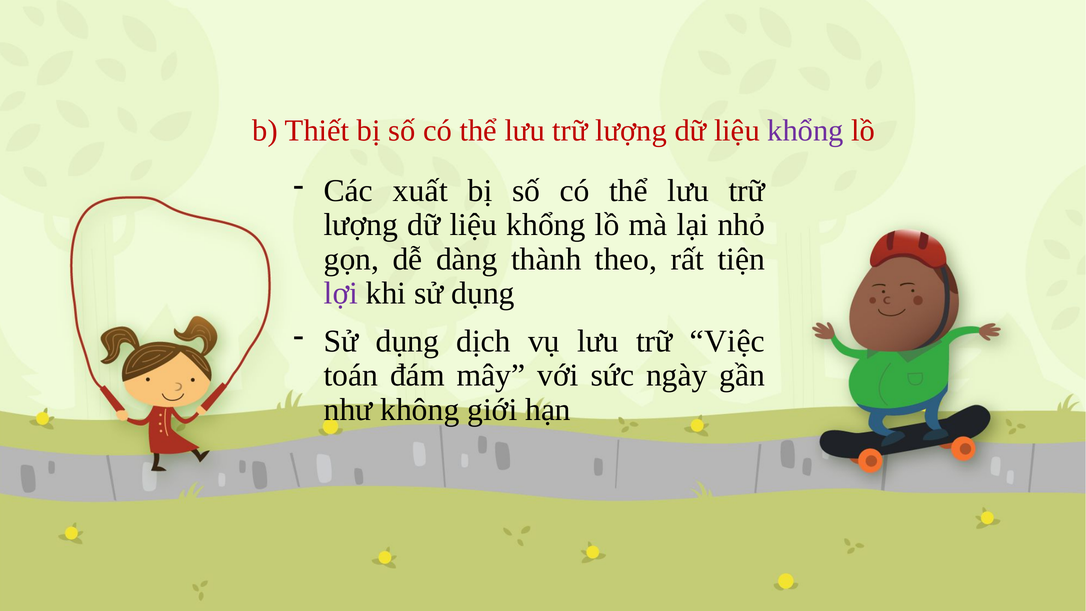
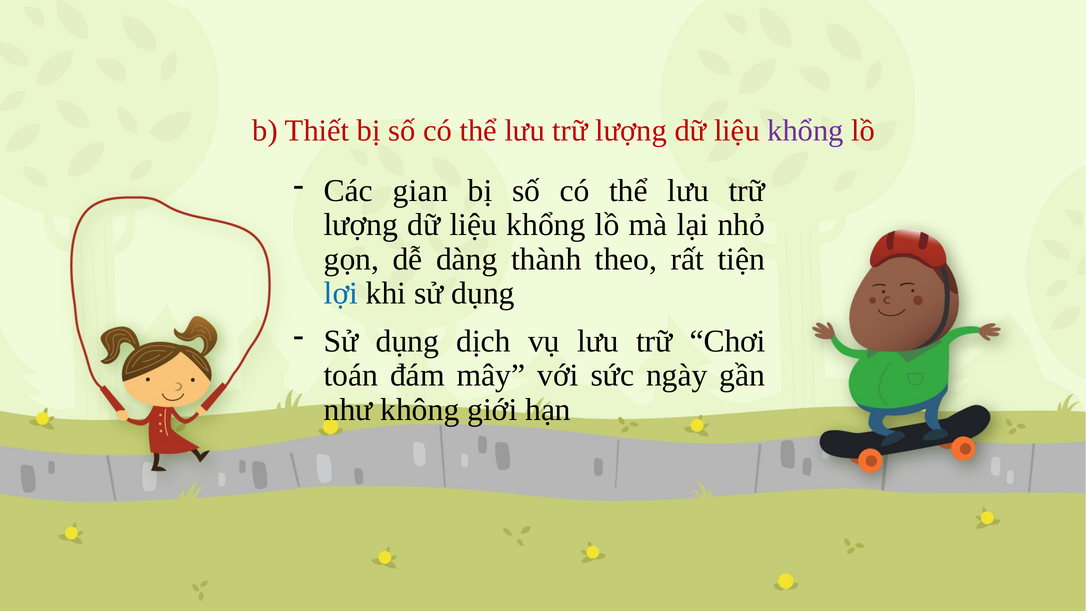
xuất: xuất -> gian
lợi colour: purple -> blue
Việc: Việc -> Chơi
